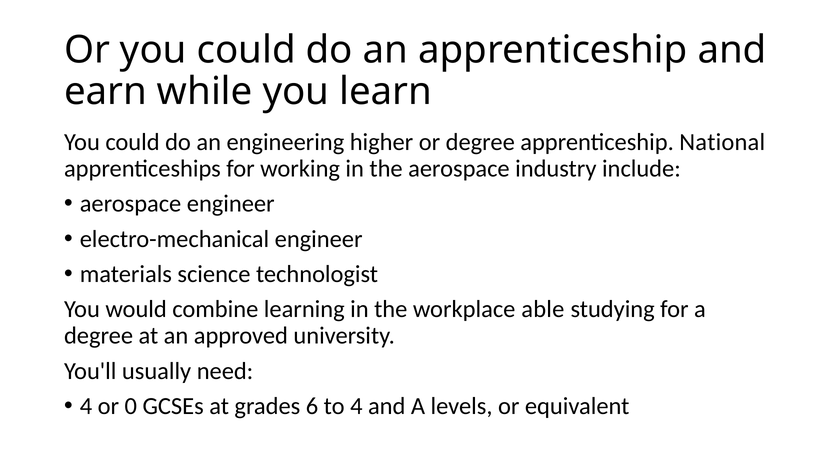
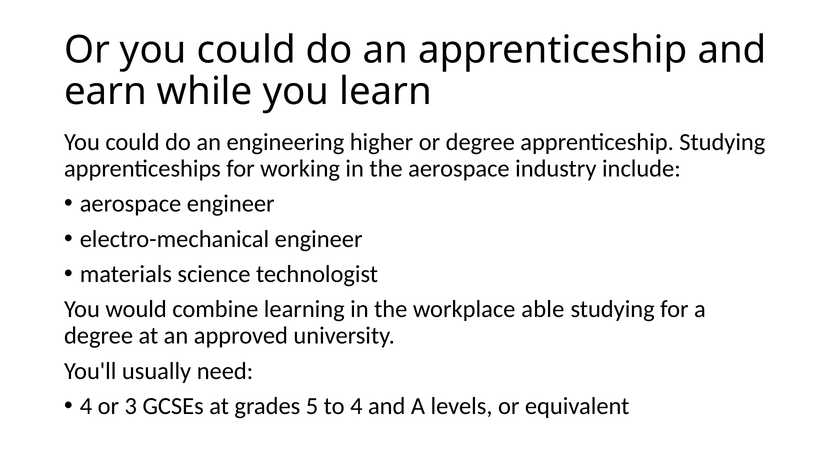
apprenticeship National: National -> Studying
0: 0 -> 3
6: 6 -> 5
